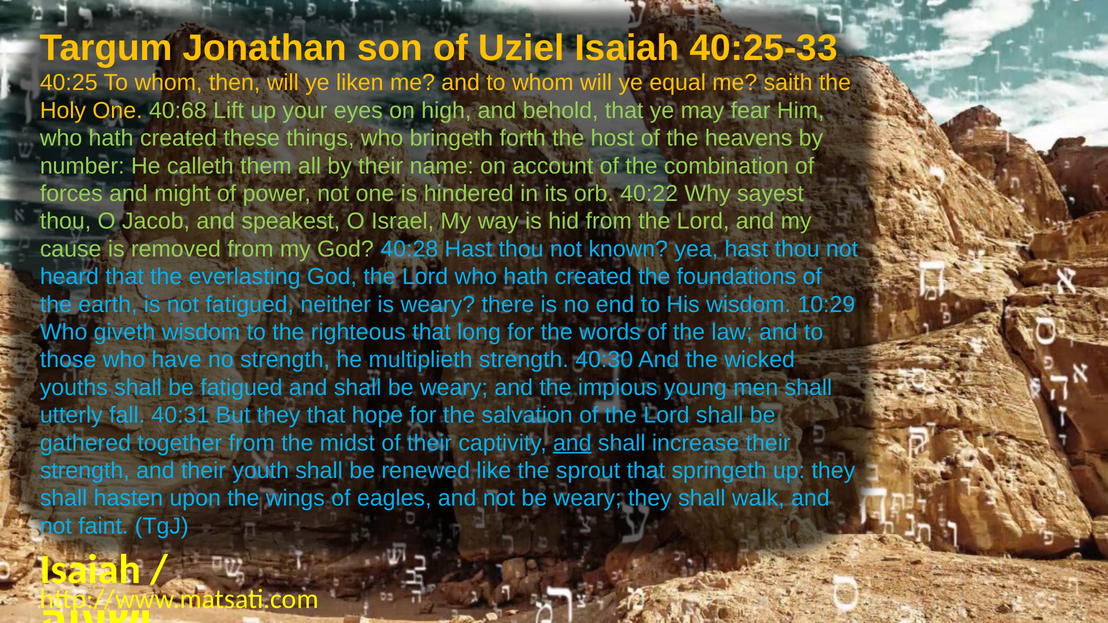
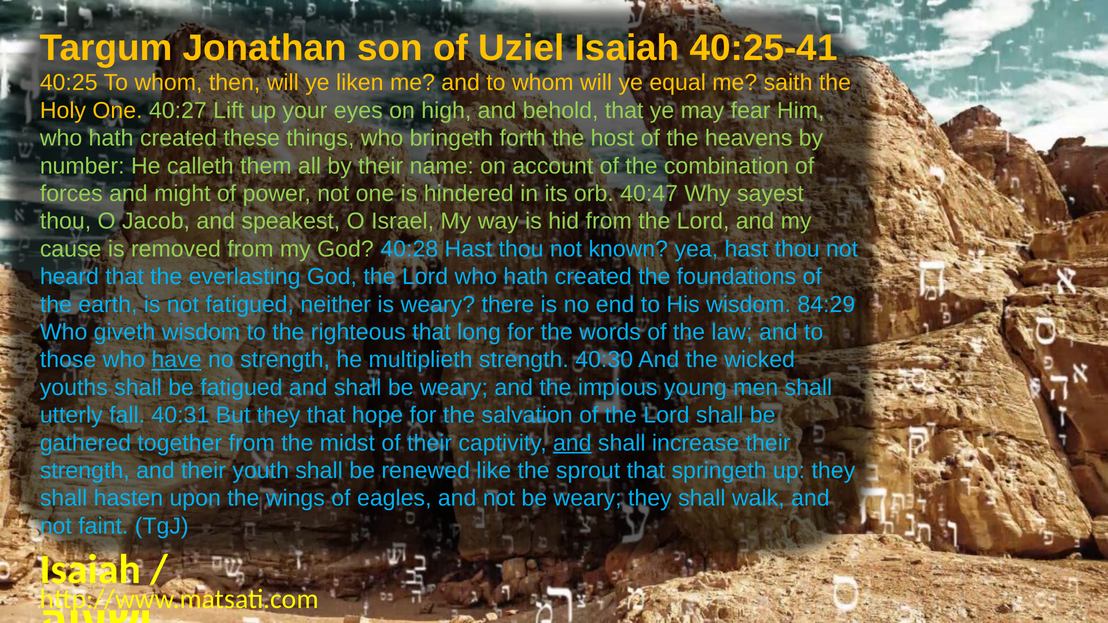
40:25-33: 40:25-33 -> 40:25-41
40:68: 40:68 -> 40:27
40:22: 40:22 -> 40:47
10:29: 10:29 -> 84:29
have underline: none -> present
